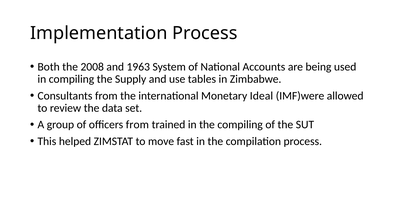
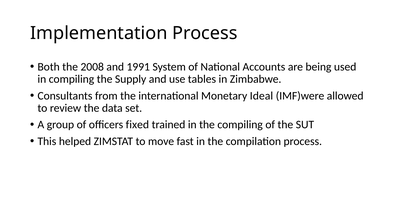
1963: 1963 -> 1991
officers from: from -> fixed
